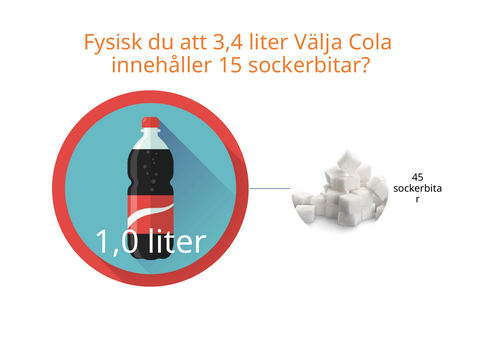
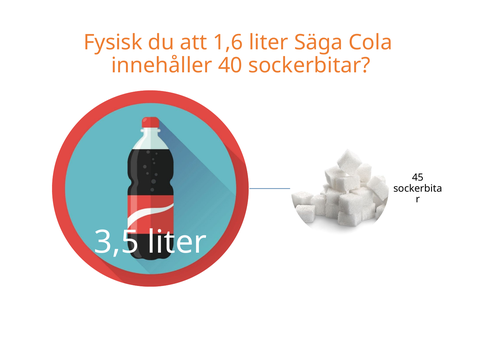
3,4: 3,4 -> 1,6
Välja: Välja -> Säga
15: 15 -> 40
1,0: 1,0 -> 3,5
